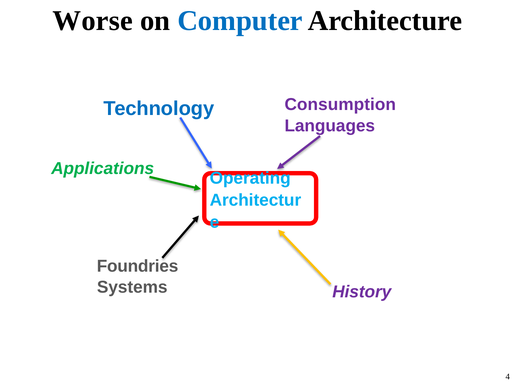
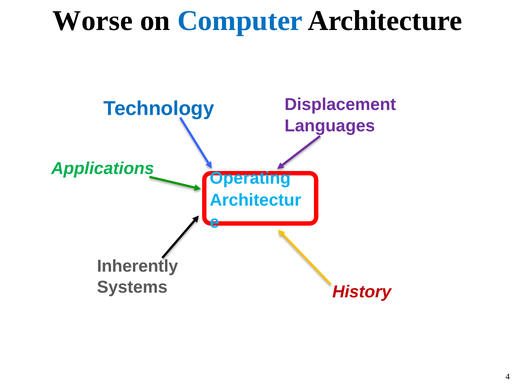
Consumption: Consumption -> Displacement
Foundries: Foundries -> Inherently
History colour: purple -> red
